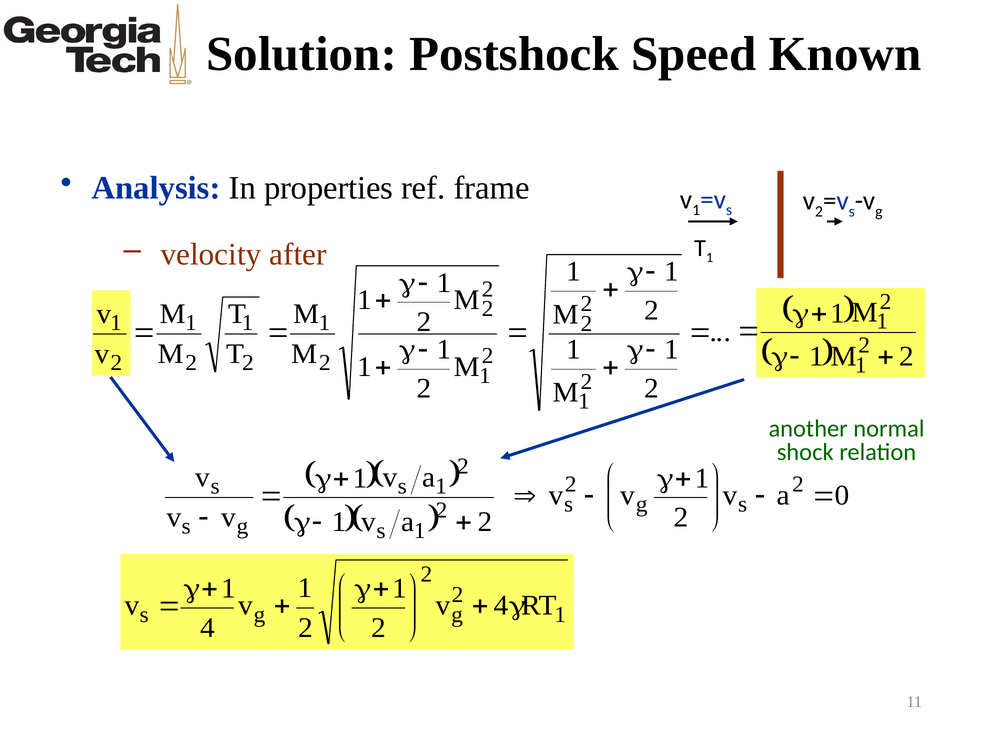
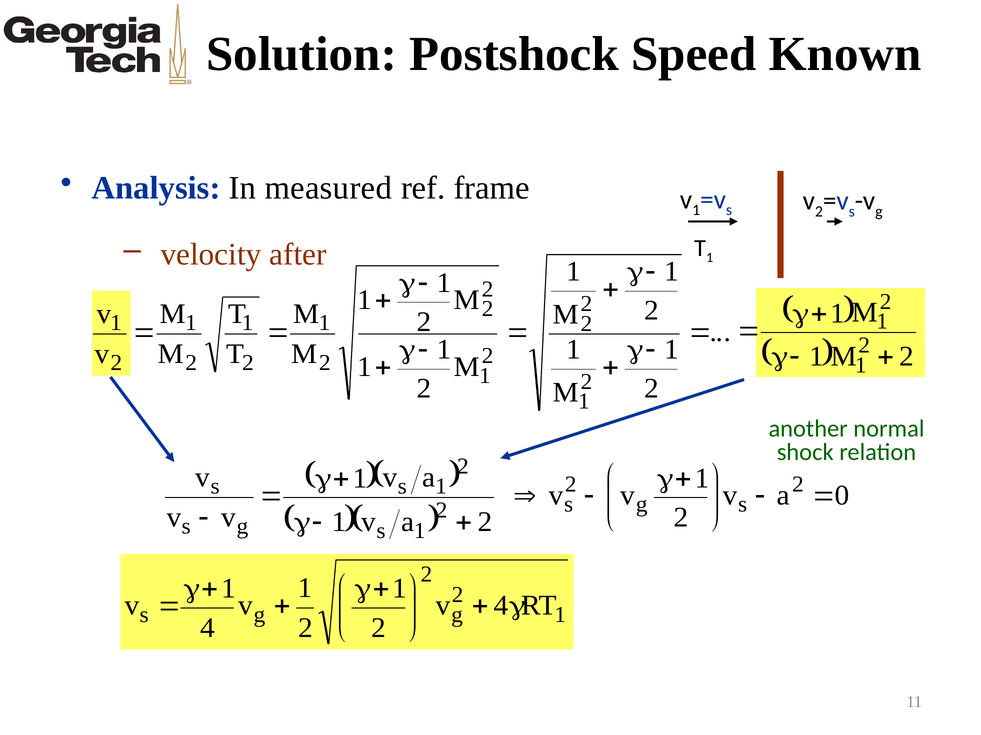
properties: properties -> measured
